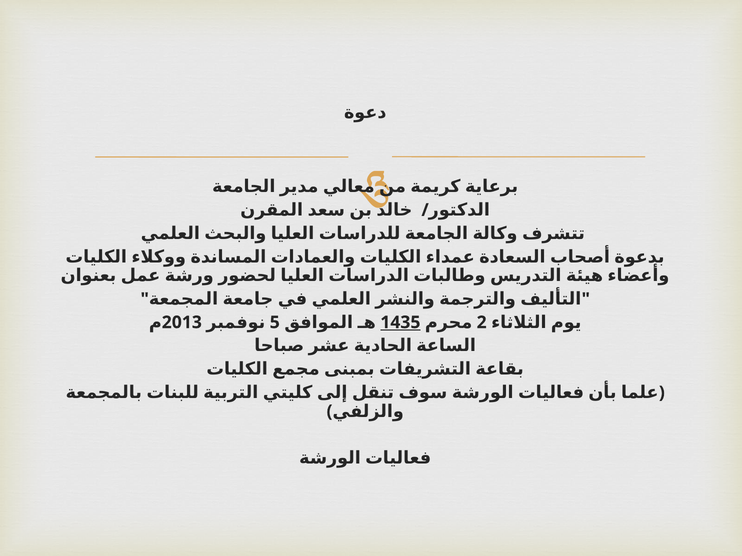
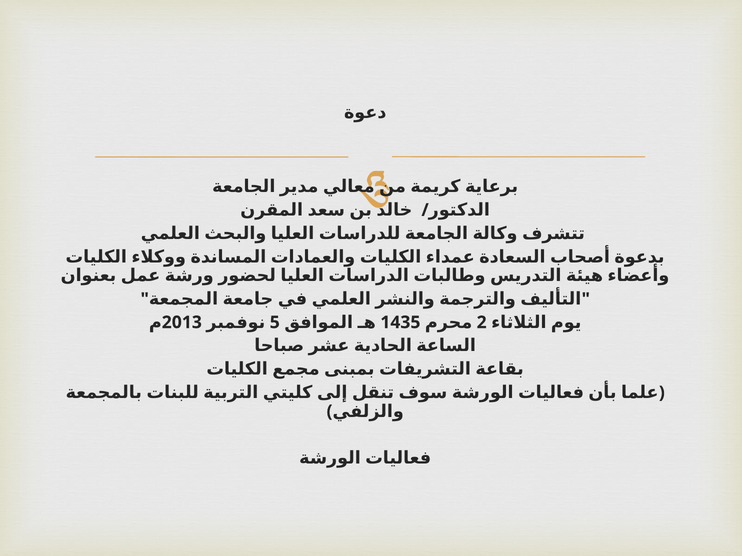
1435 underline: present -> none
